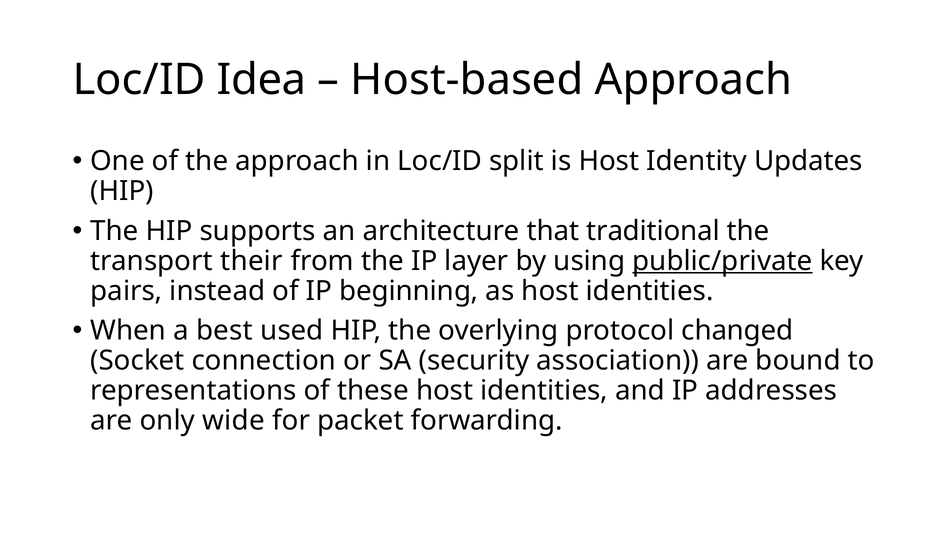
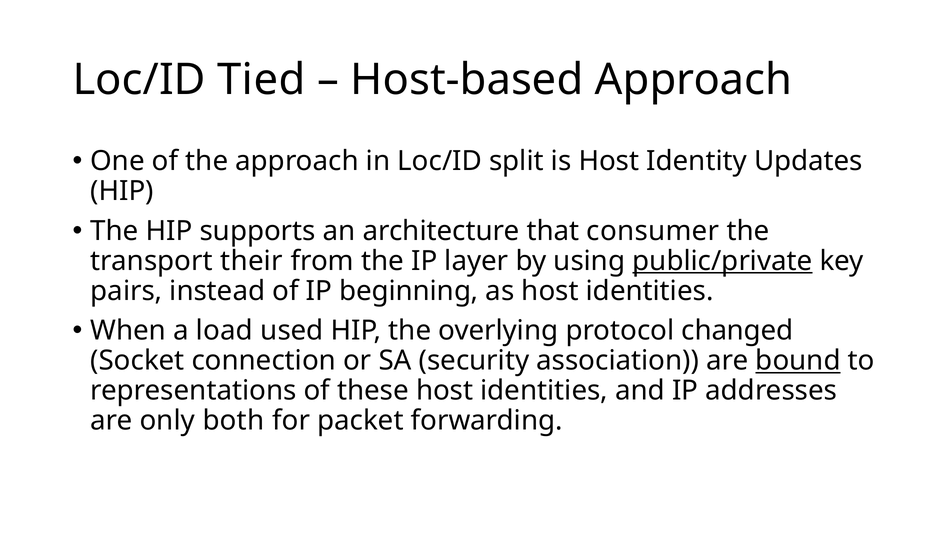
Idea: Idea -> Tied
traditional: traditional -> consumer
best: best -> load
bound underline: none -> present
wide: wide -> both
